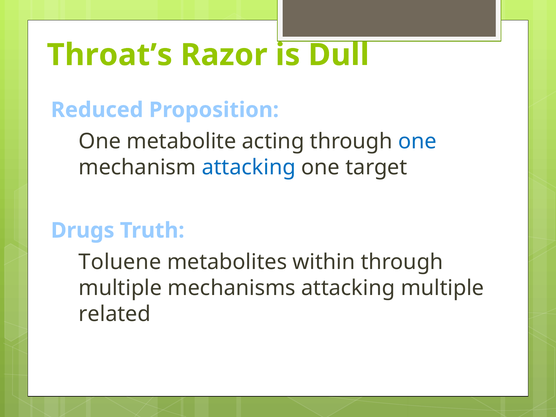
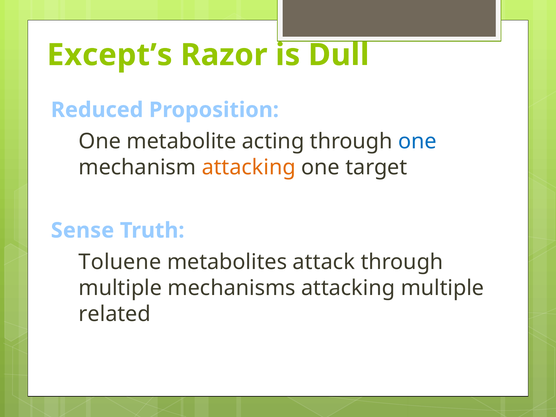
Throat’s: Throat’s -> Except’s
attacking at (249, 167) colour: blue -> orange
Drugs: Drugs -> Sense
within: within -> attack
